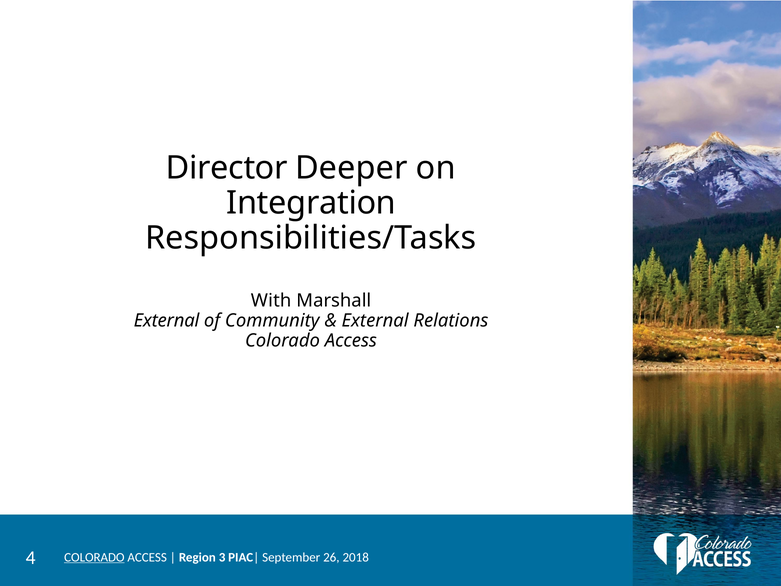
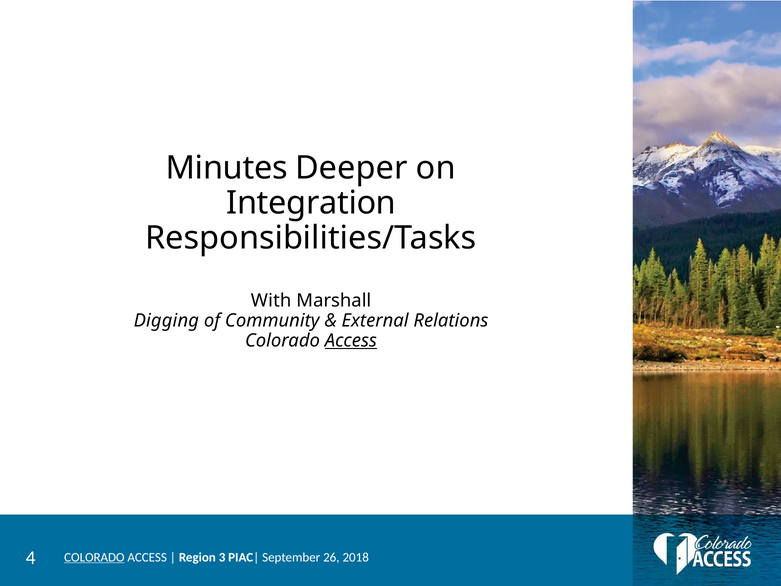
Director: Director -> Minutes
External at (166, 321): External -> Digging
Access at (351, 341) underline: none -> present
